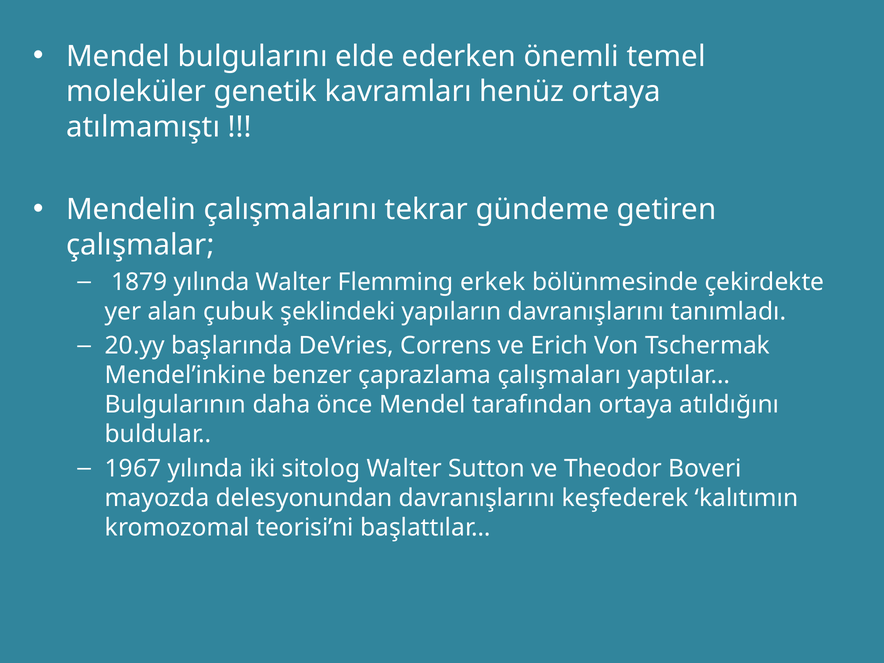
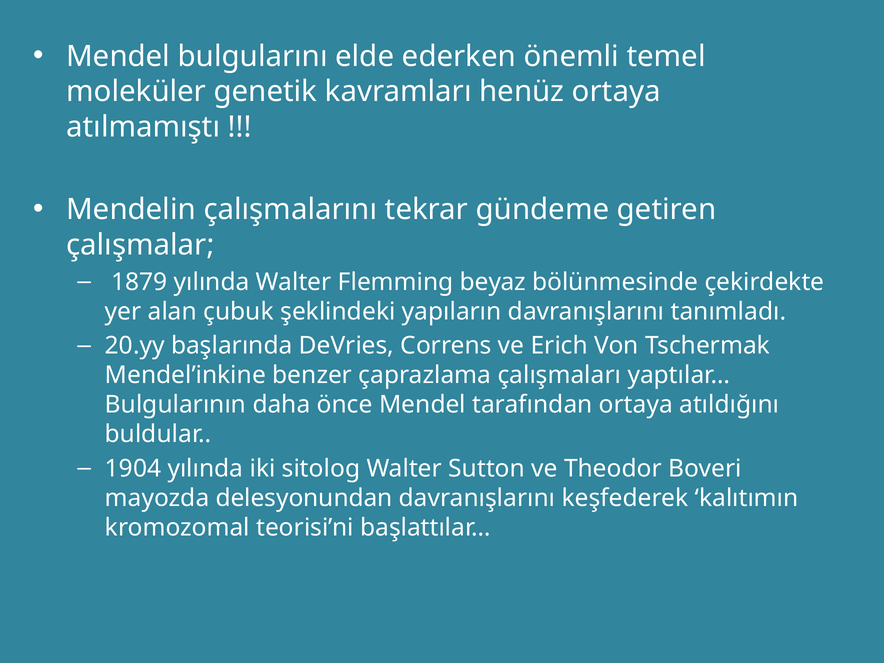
erkek: erkek -> beyaz
1967: 1967 -> 1904
